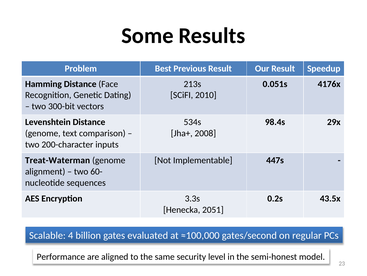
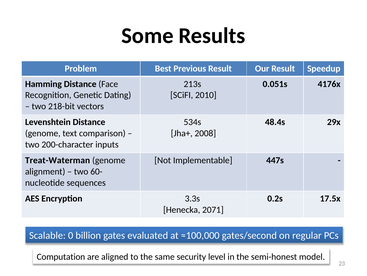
300-bit: 300-bit -> 218-bit
98.4s: 98.4s -> 48.4s
43.5x: 43.5x -> 17.5x
2051: 2051 -> 2071
4: 4 -> 0
Performance: Performance -> Computation
